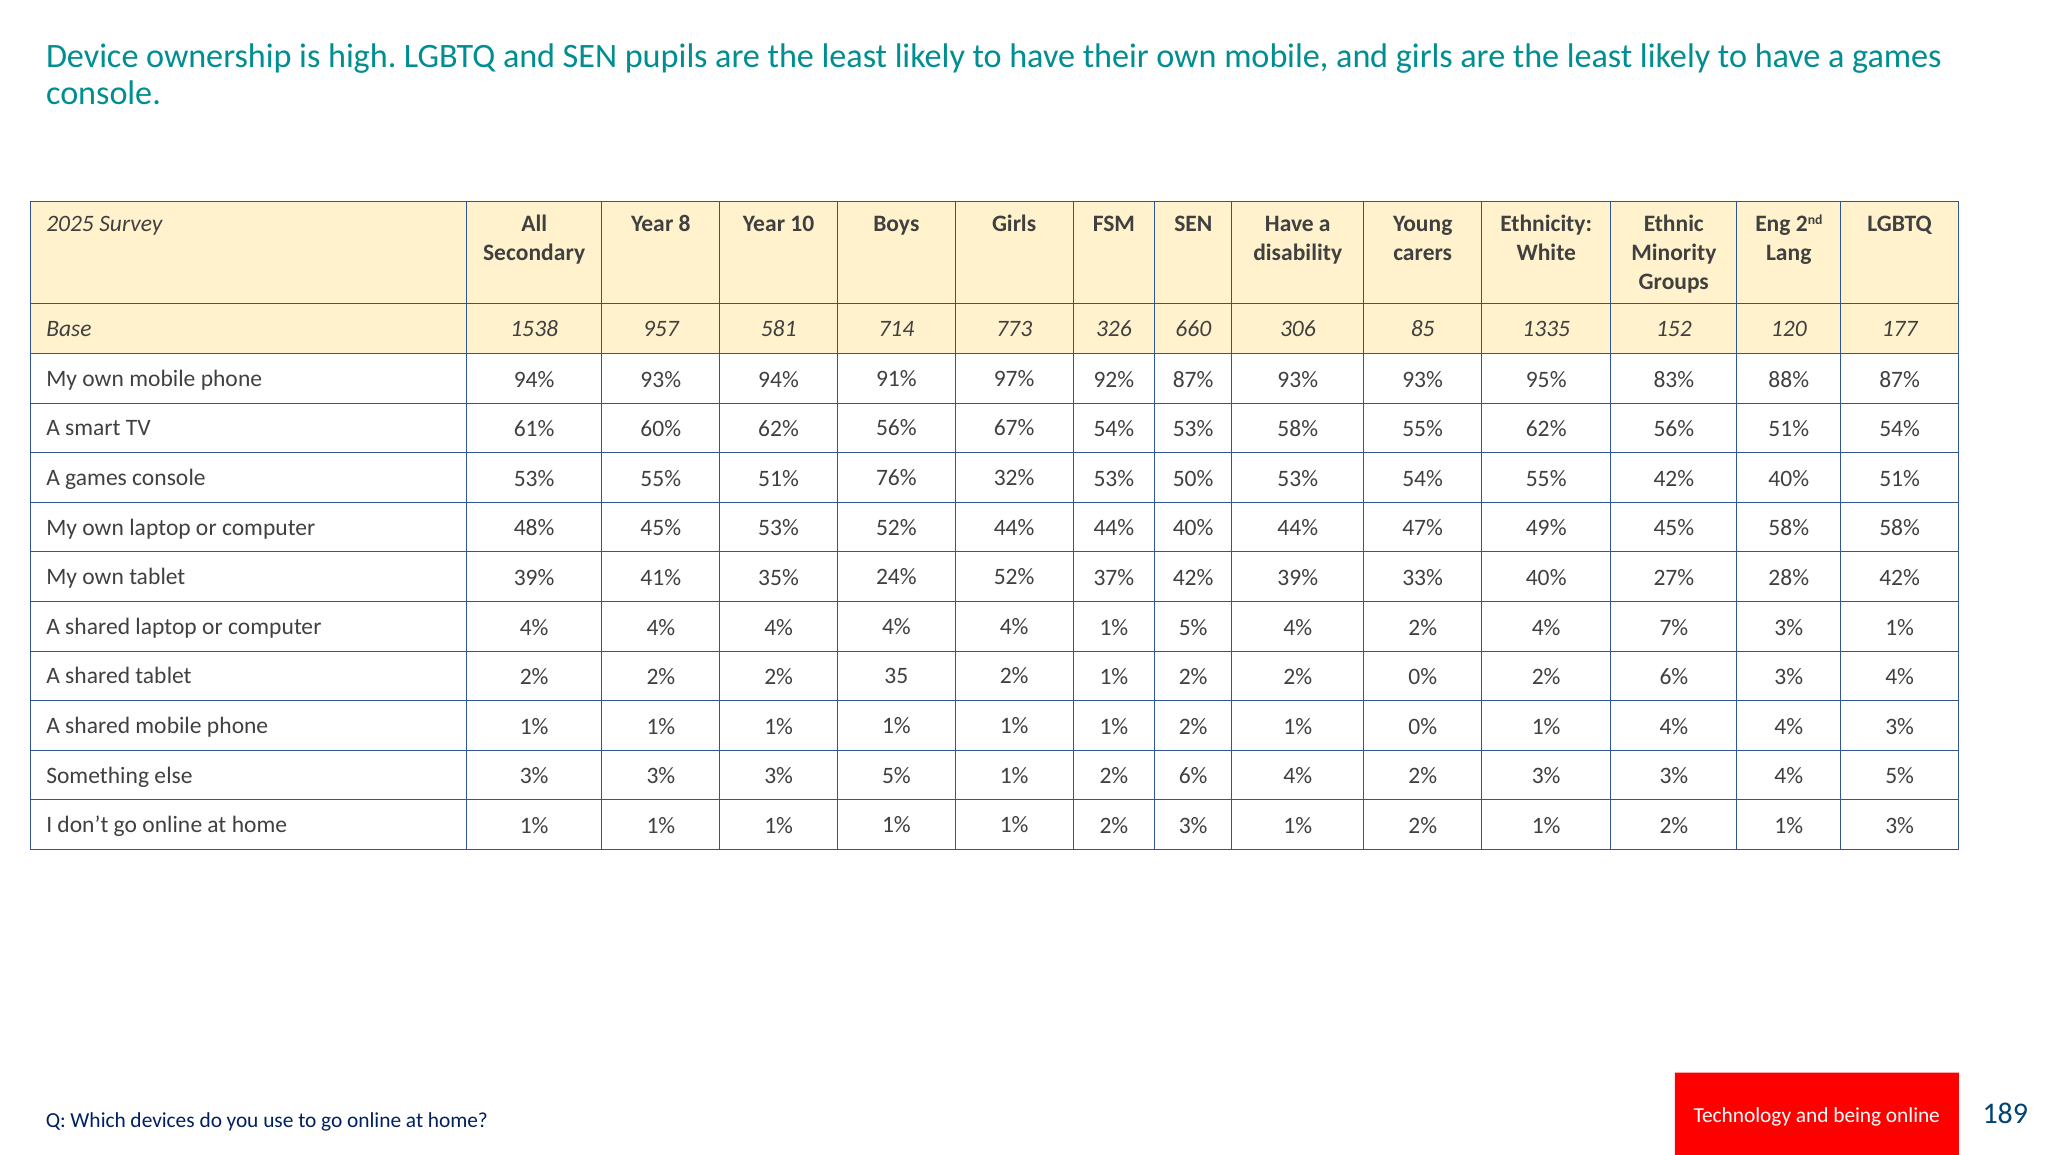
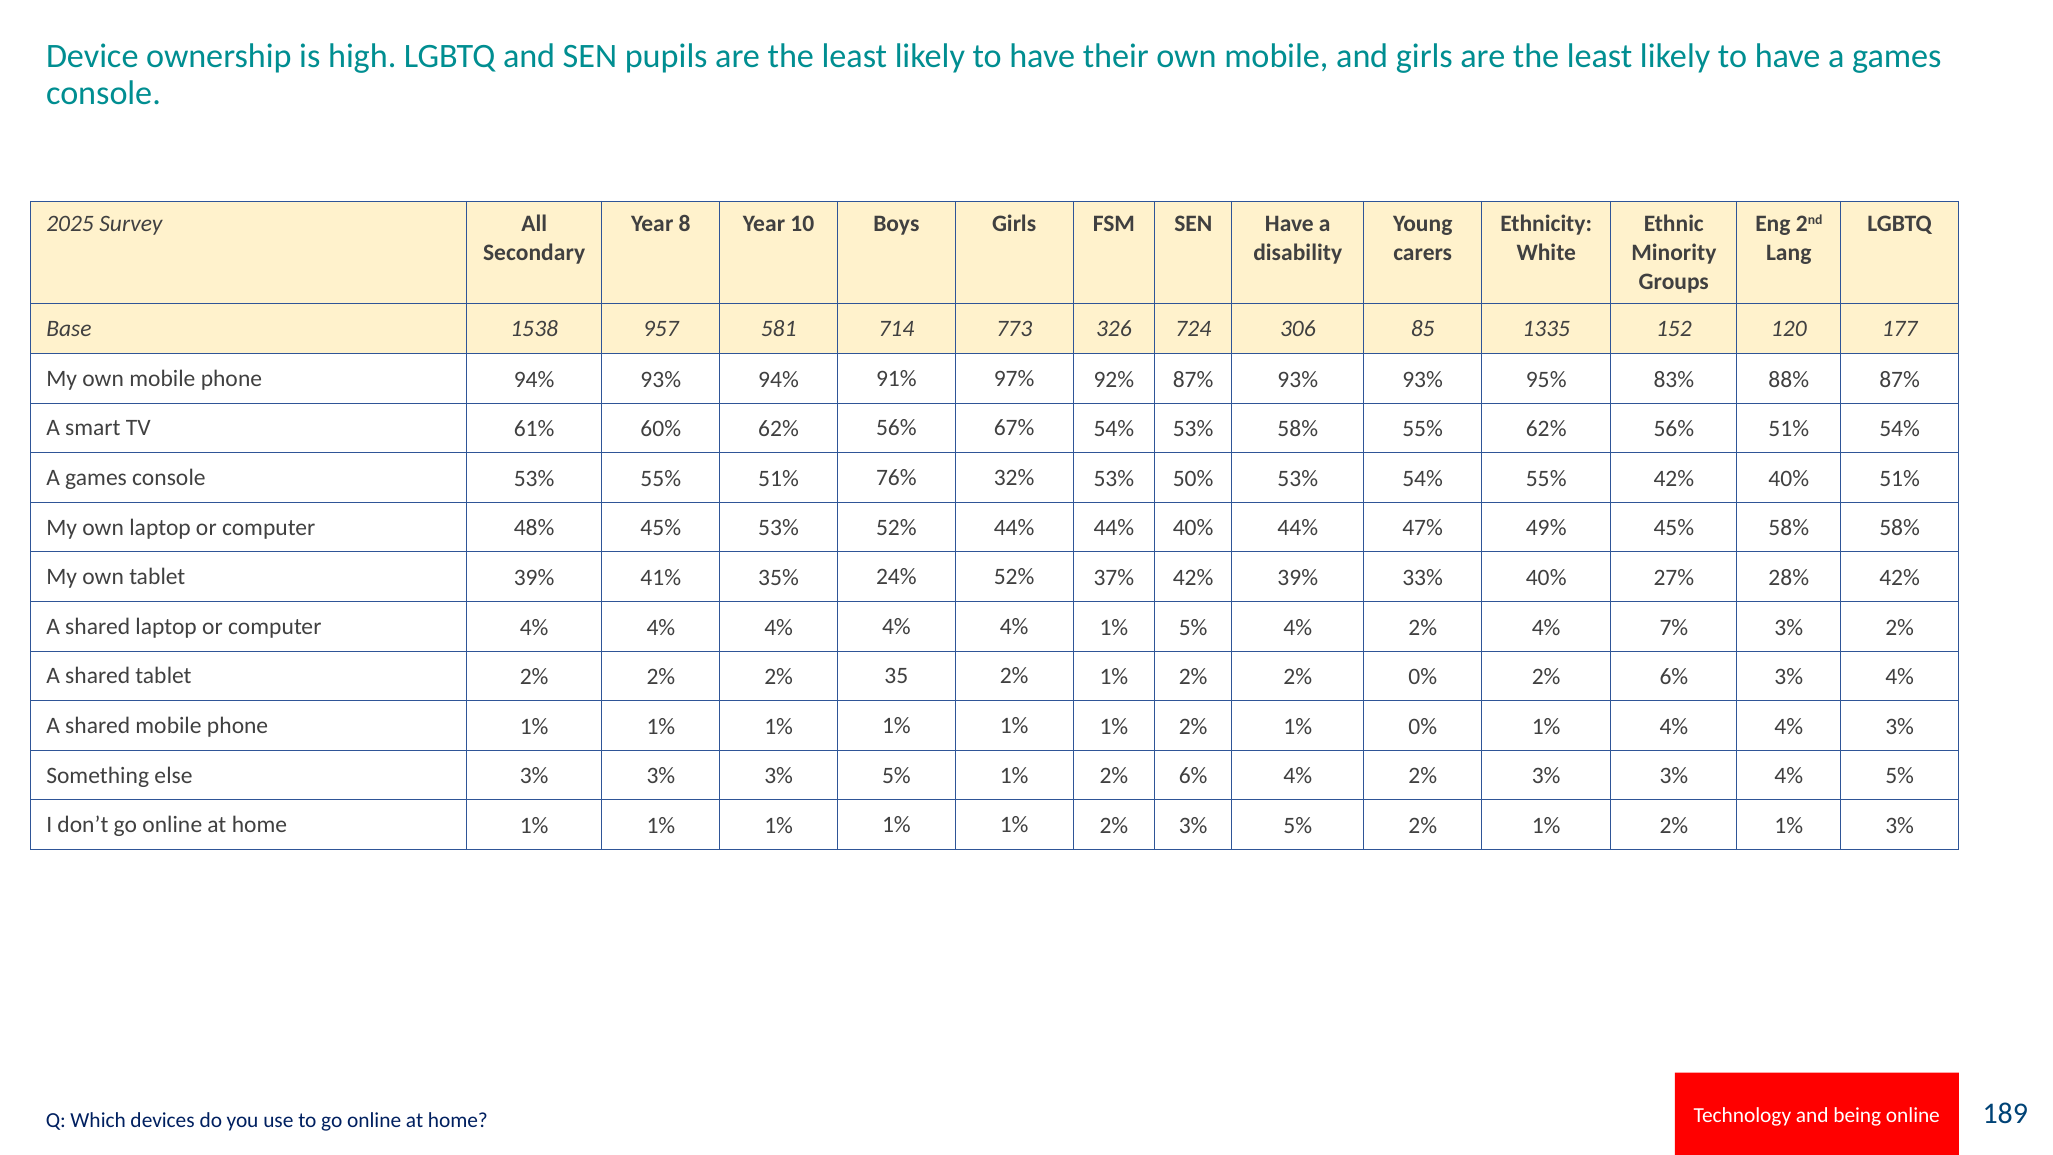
660: 660 -> 724
7% 3% 1%: 1% -> 2%
2% 3% 1%: 1% -> 5%
